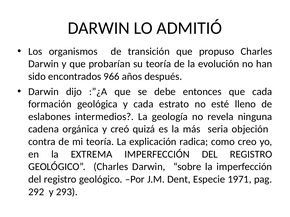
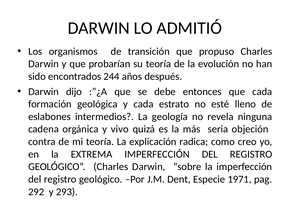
966: 966 -> 244
creó: creó -> vivo
